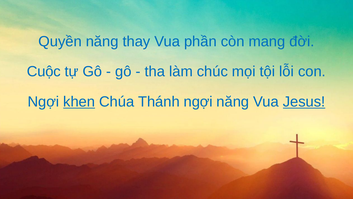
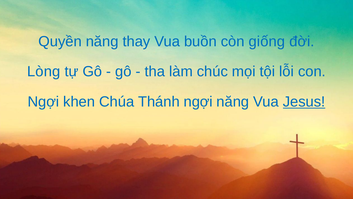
phần: phần -> buồn
mang: mang -> giống
Cuộc: Cuộc -> Lòng
khen underline: present -> none
